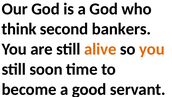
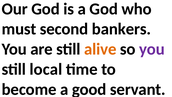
think: think -> must
you at (152, 49) colour: orange -> purple
soon: soon -> local
